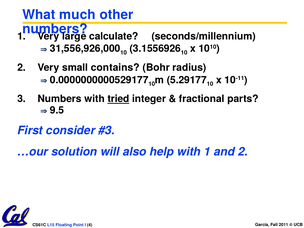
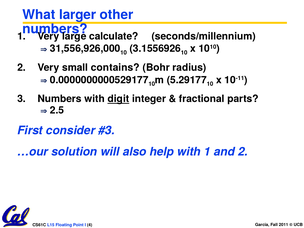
much: much -> larger
tried: tried -> digit
9.5: 9.5 -> 2.5
